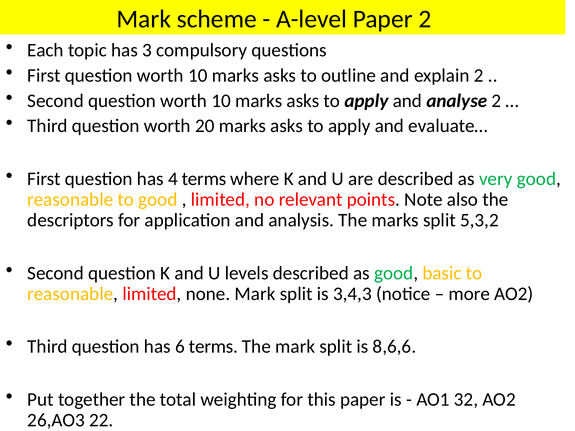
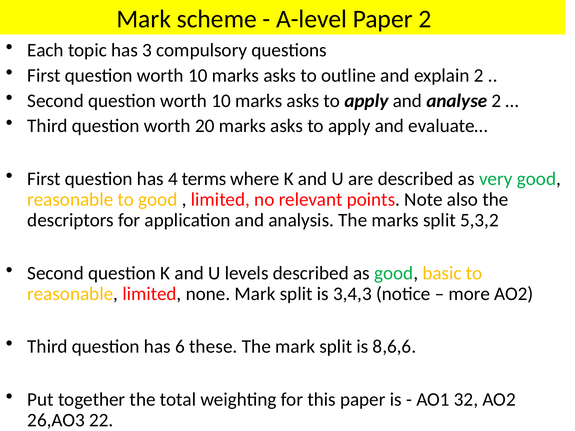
6 terms: terms -> these
